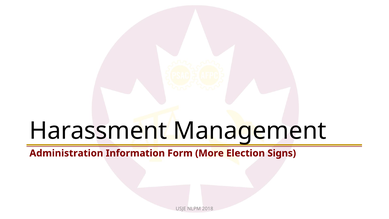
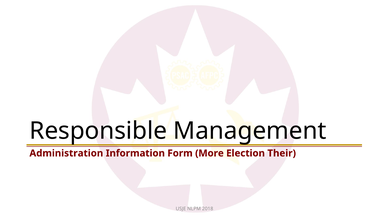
Harassment: Harassment -> Responsible
Signs: Signs -> Their
